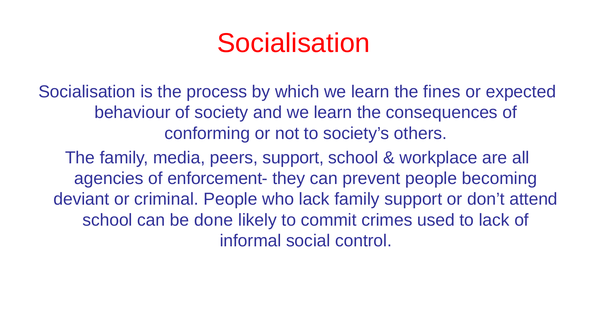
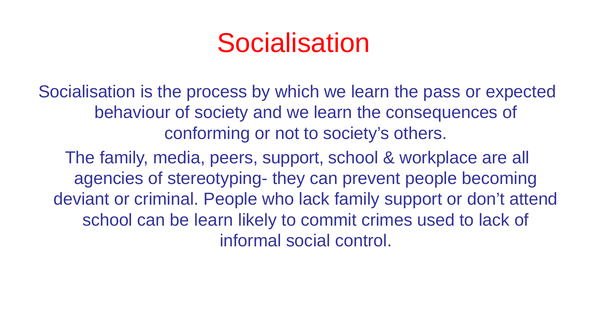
fines: fines -> pass
enforcement-: enforcement- -> stereotyping-
be done: done -> learn
